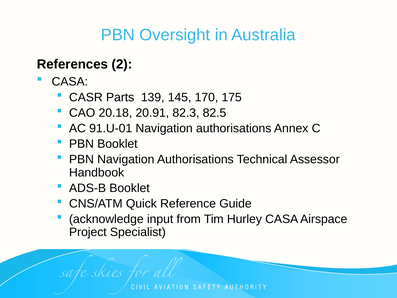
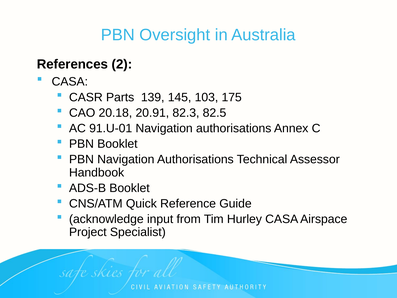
170: 170 -> 103
